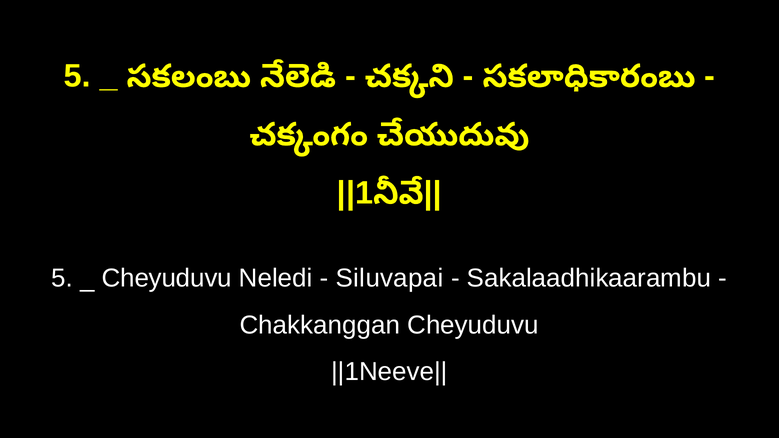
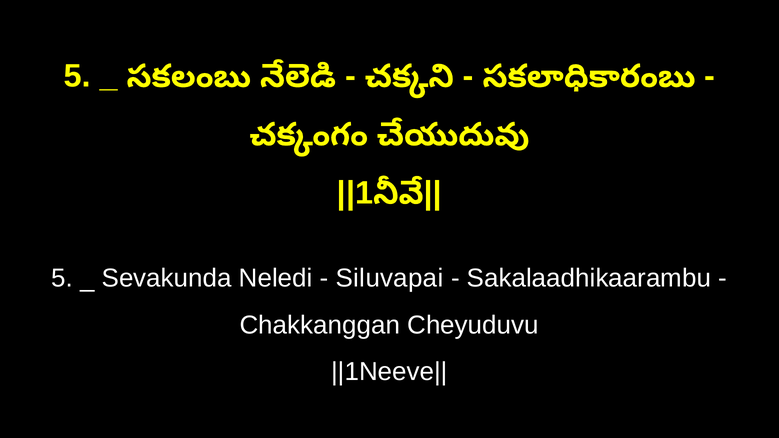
Cheyuduvu at (167, 278): Cheyuduvu -> Sevakunda
